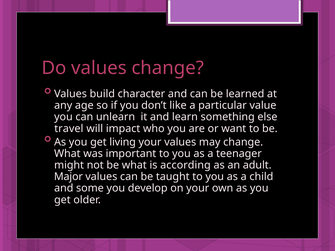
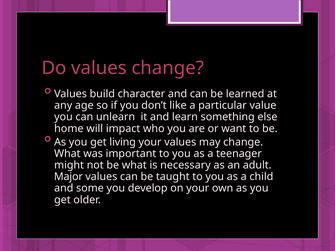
travel: travel -> home
according: according -> necessary
